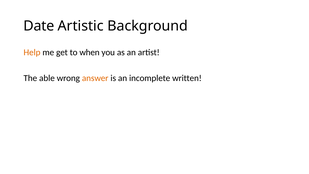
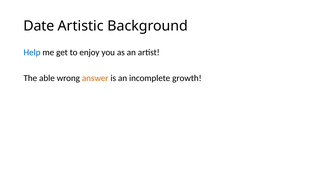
Help colour: orange -> blue
when: when -> enjoy
written: written -> growth
